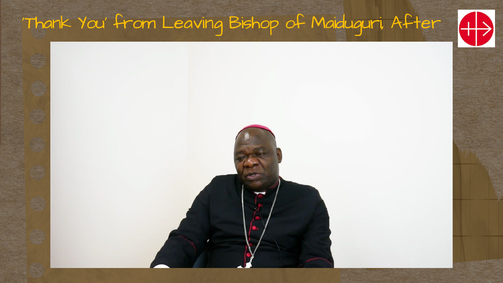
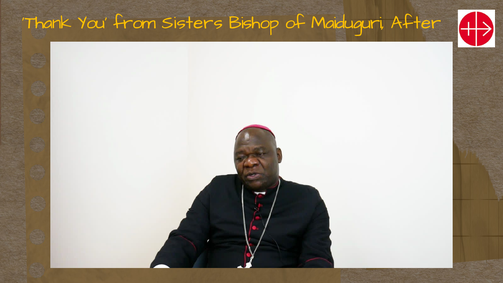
Leaving: Leaving -> Sisters
